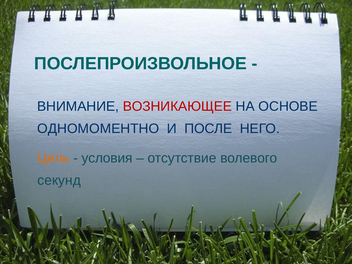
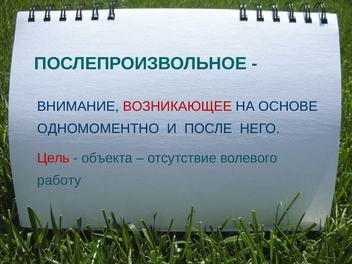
Цель colour: orange -> red
условия: условия -> объекта
секунд: секунд -> работу
